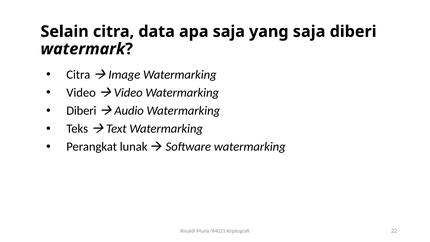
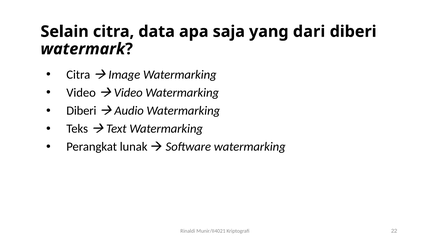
yang saja: saja -> dari
